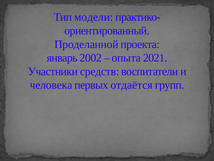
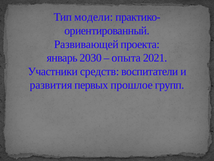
Проделанной: Проделанной -> Развивающей
2002: 2002 -> 2030
человека: человека -> развития
отдаётся: отдаётся -> прошлое
